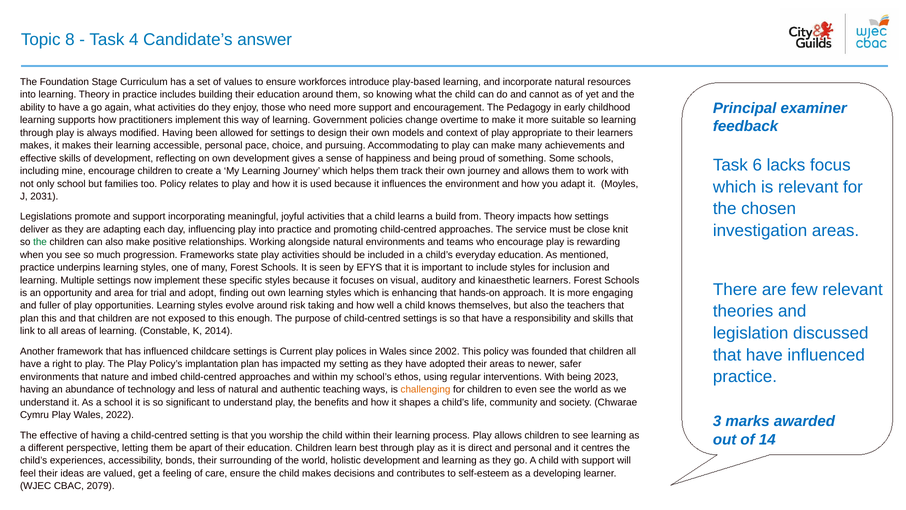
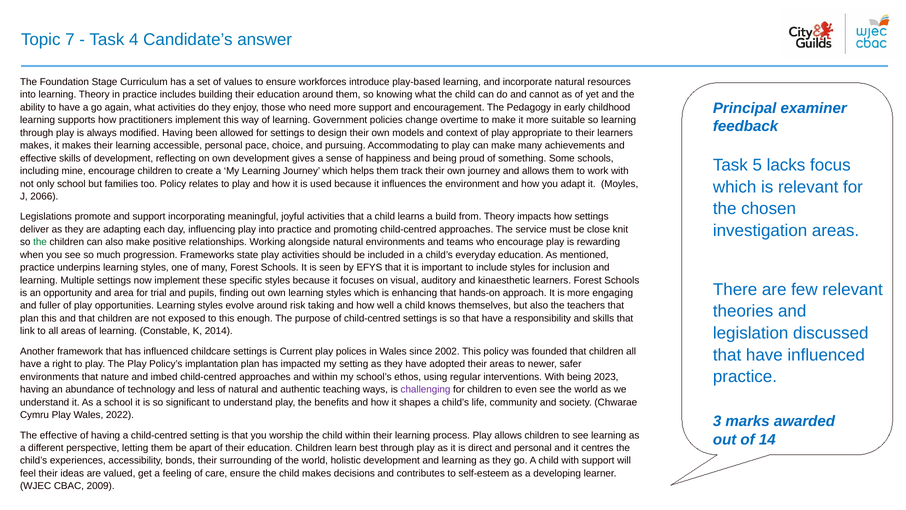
8: 8 -> 7
6: 6 -> 5
2031: 2031 -> 2066
adopt: adopt -> pupils
challenging colour: orange -> purple
2079: 2079 -> 2009
